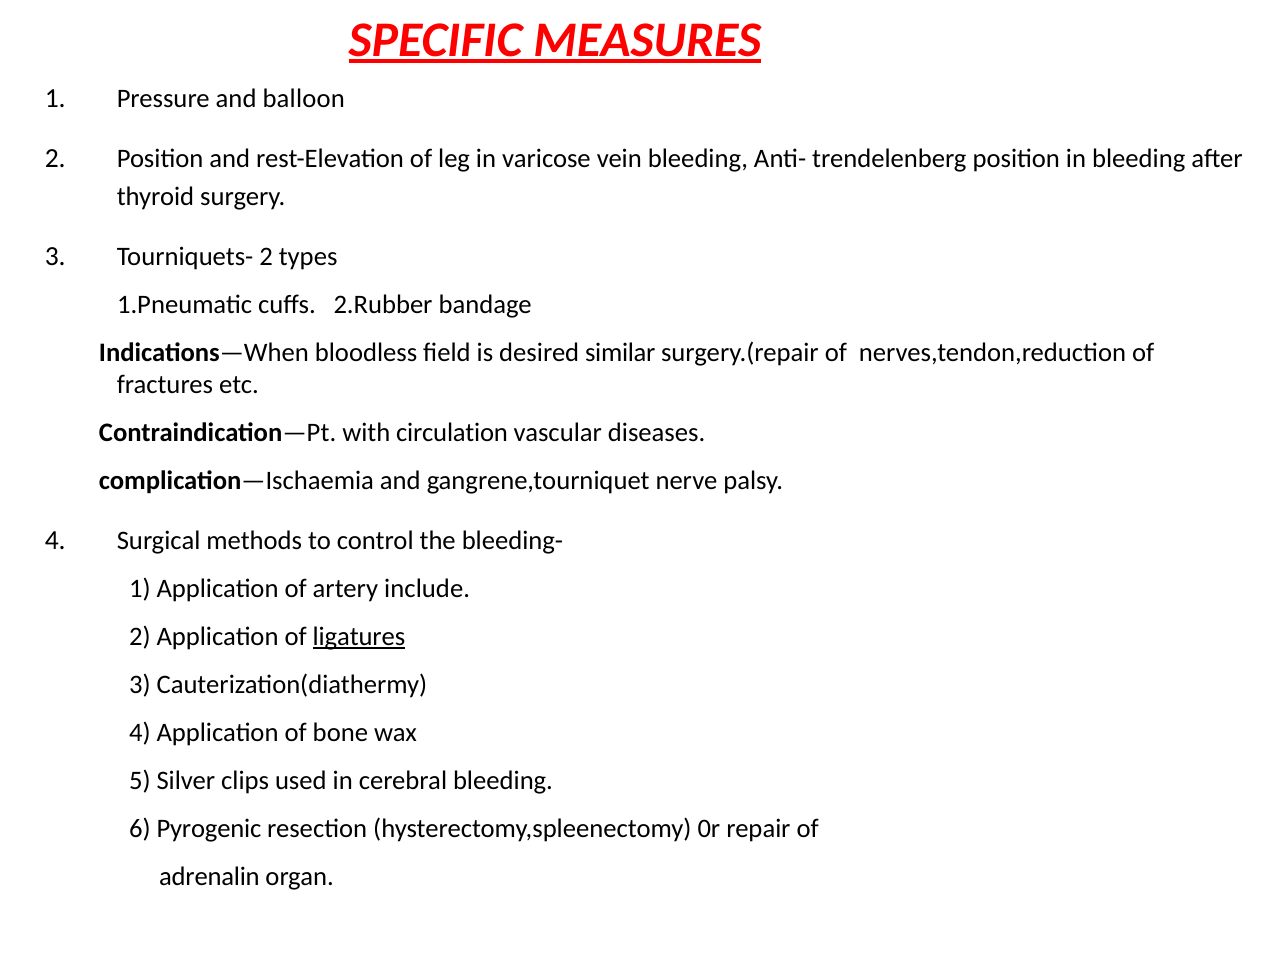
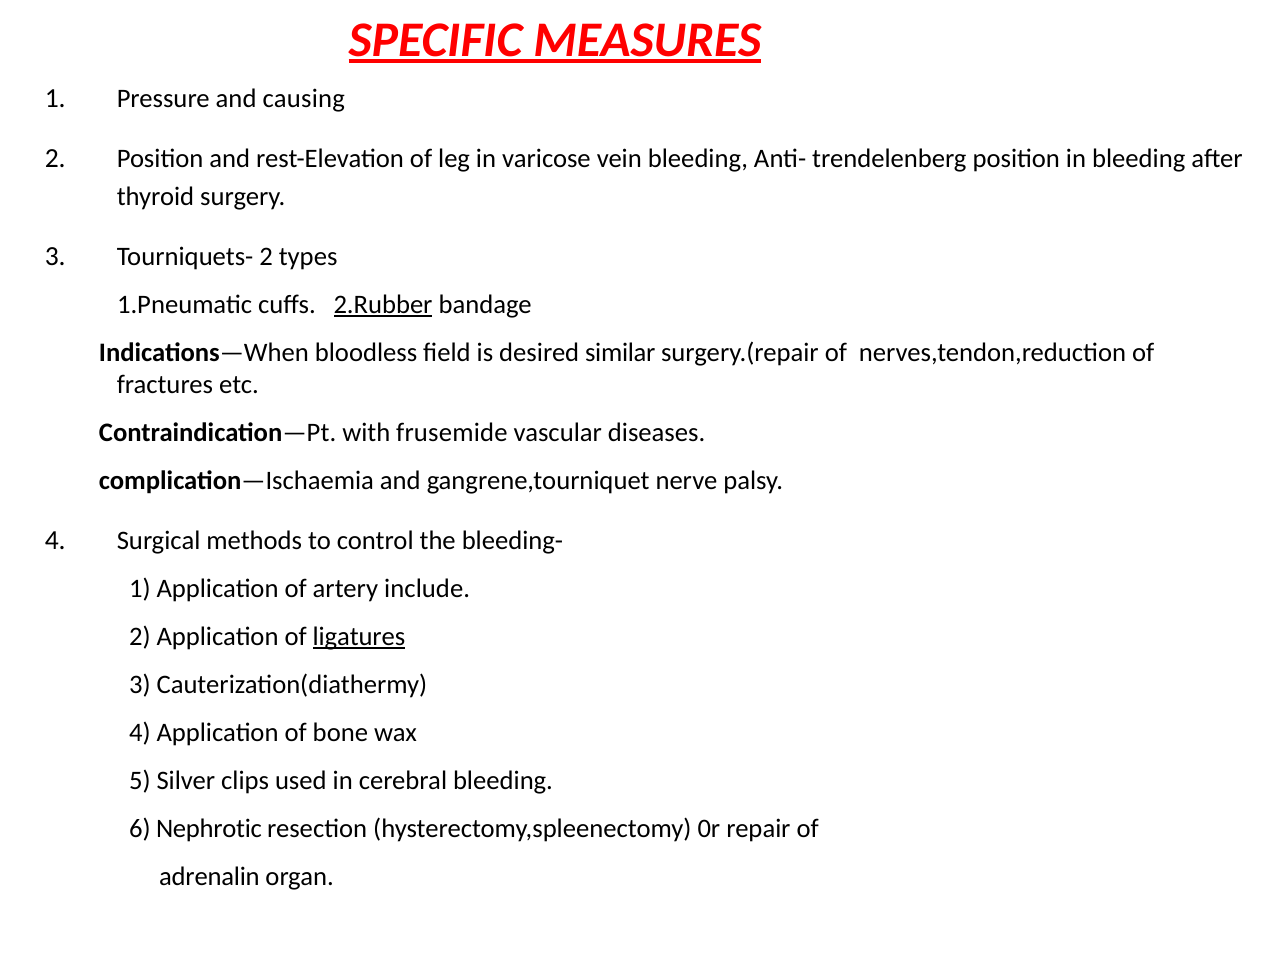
balloon: balloon -> causing
2.Rubber underline: none -> present
circulation: circulation -> frusemide
Pyrogenic: Pyrogenic -> Nephrotic
